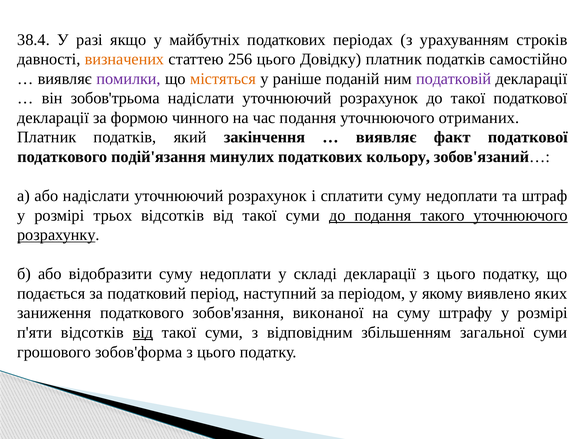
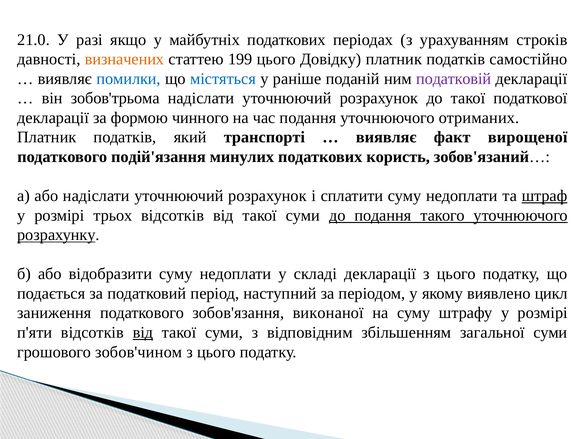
38.4: 38.4 -> 21.0
256: 256 -> 199
помилки colour: purple -> blue
містяться colour: orange -> blue
закінчення: закінчення -> транспорті
факт податкової: податкової -> вирощеної
кольору: кольору -> користь
штраф underline: none -> present
яких: яких -> цикл
зобов'форма: зобов'форма -> зобов'чином
